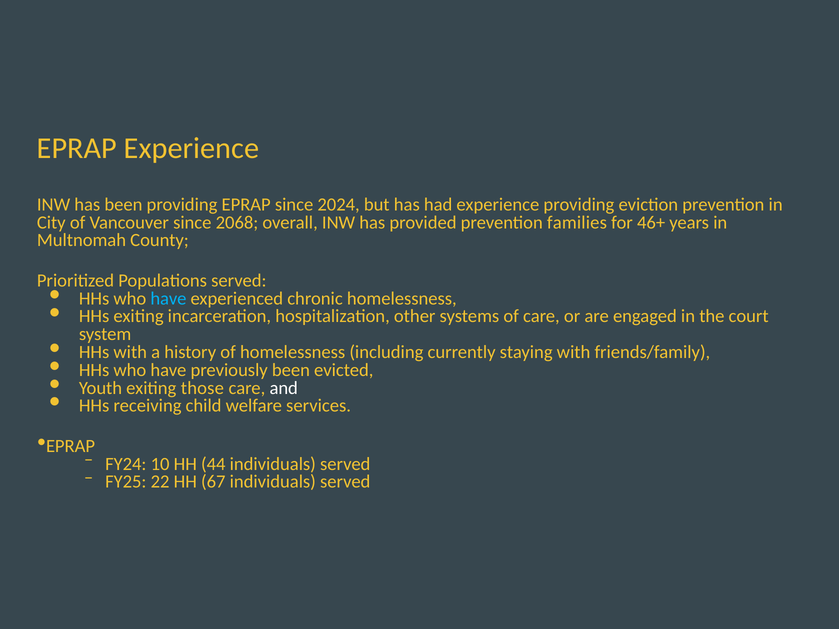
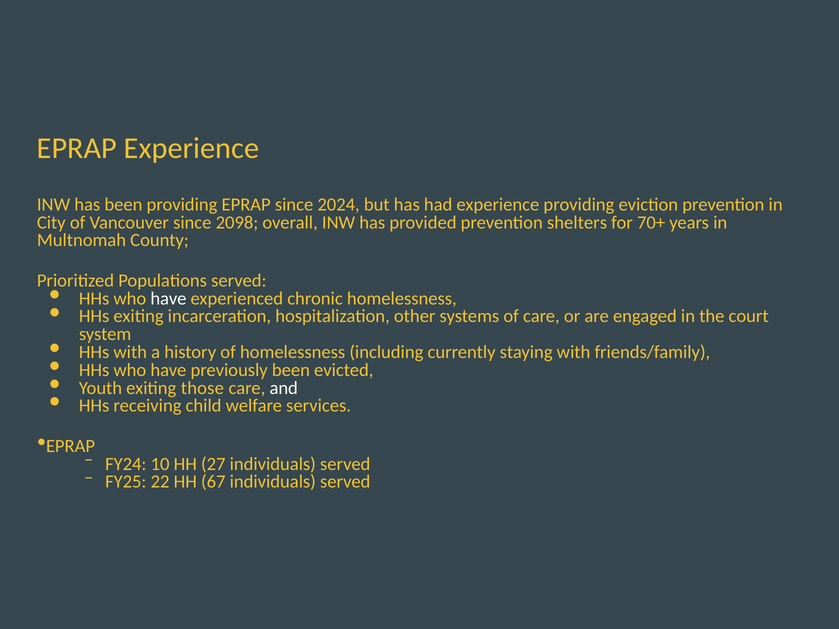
2068: 2068 -> 2098
families: families -> shelters
46+: 46+ -> 70+
have at (168, 299) colour: light blue -> white
44: 44 -> 27
